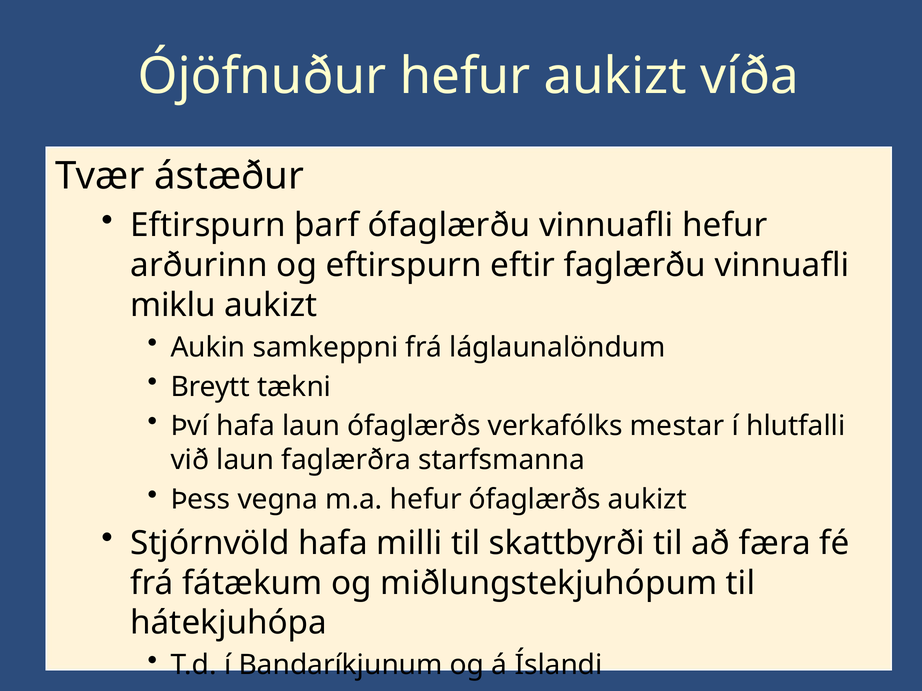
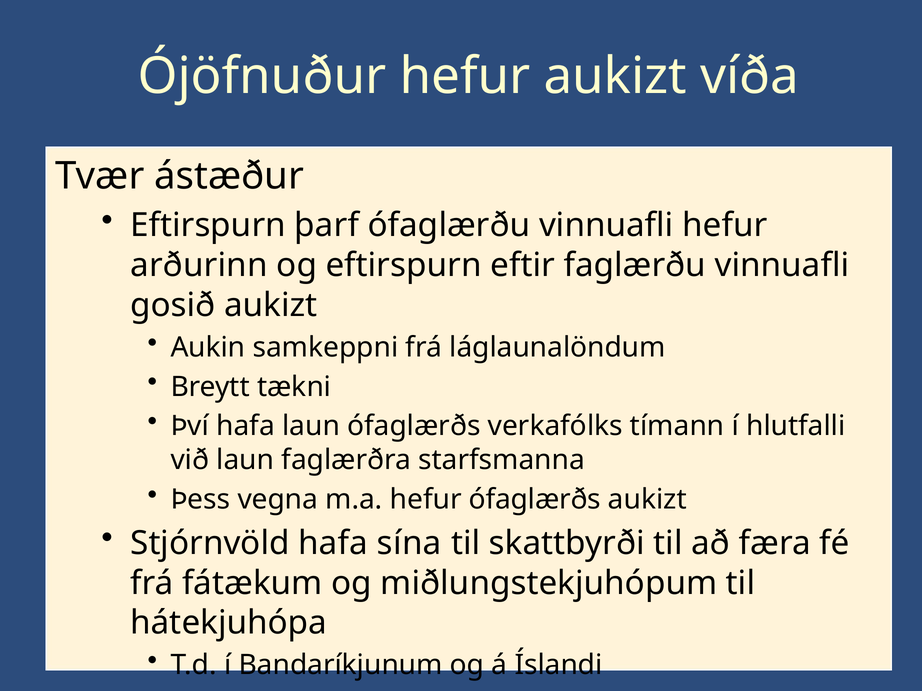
miklu: miklu -> gosið
mestar: mestar -> tímann
milli: milli -> sína
